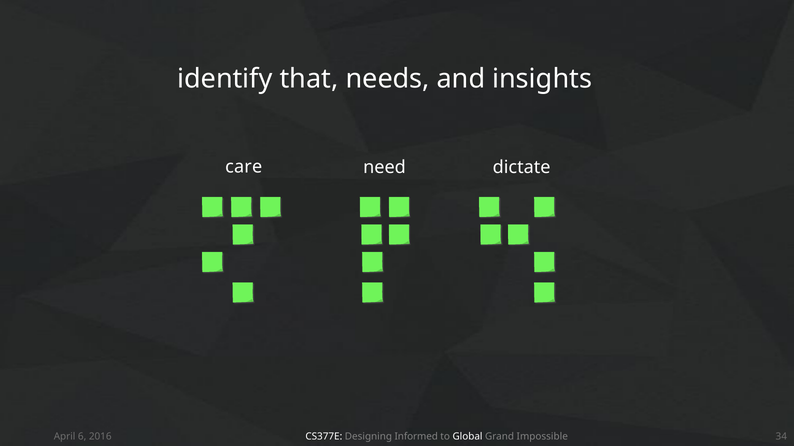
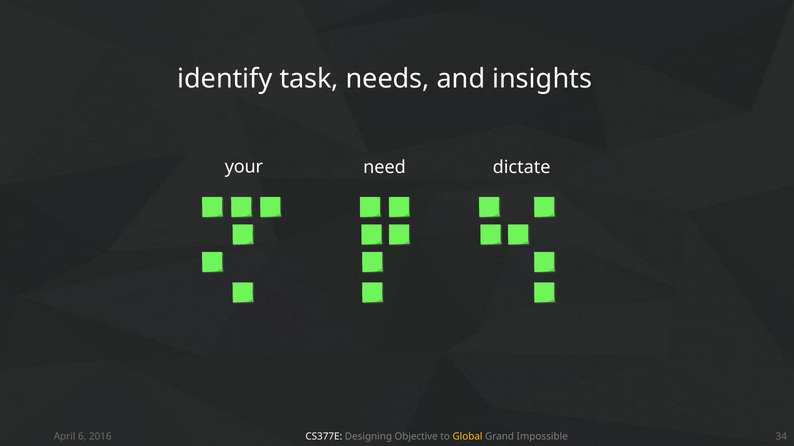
that: that -> task
care: care -> your
Informed: Informed -> Objective
Global colour: white -> yellow
